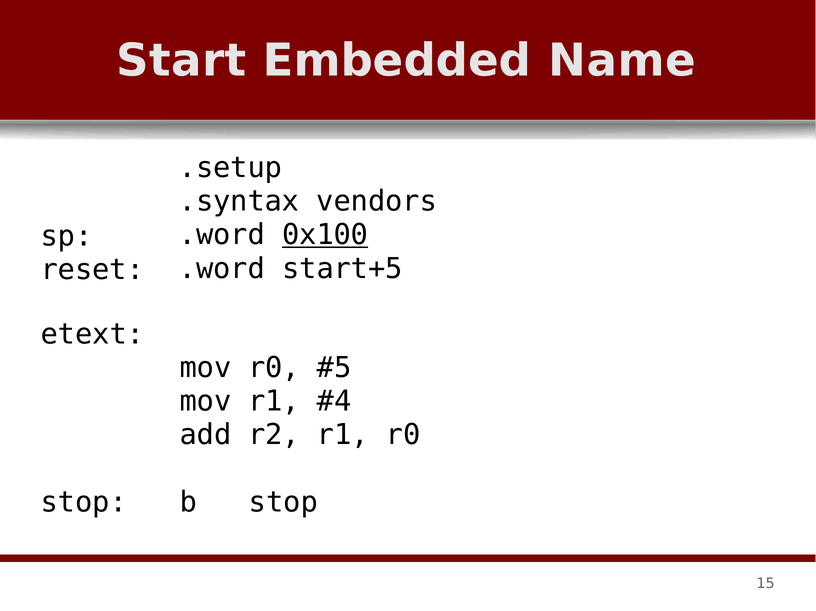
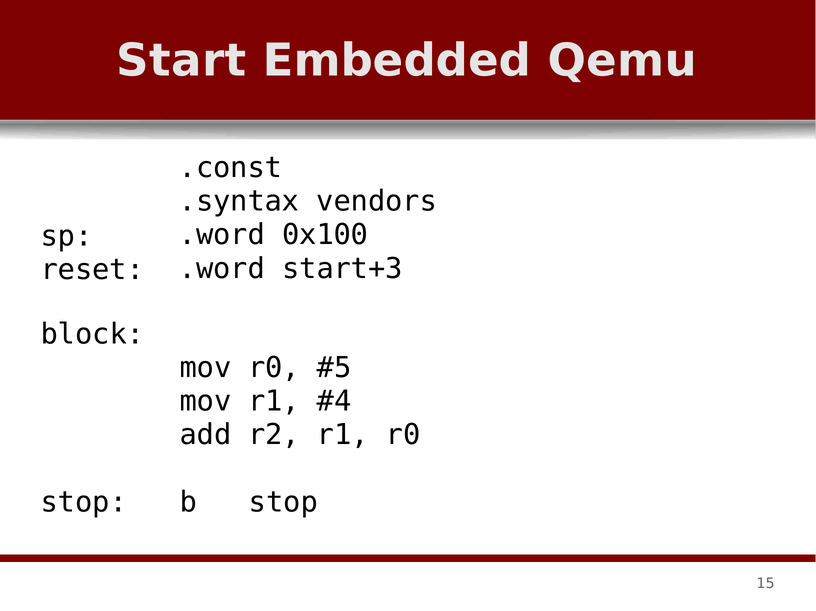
Name: Name -> Qemu
.setup: .setup -> .const
0x100 underline: present -> none
start+5: start+5 -> start+3
etext: etext -> block
